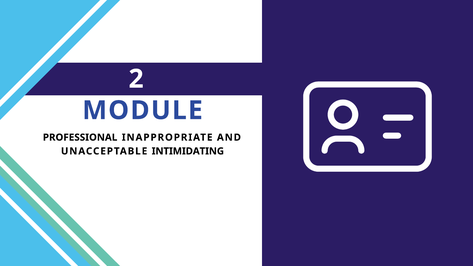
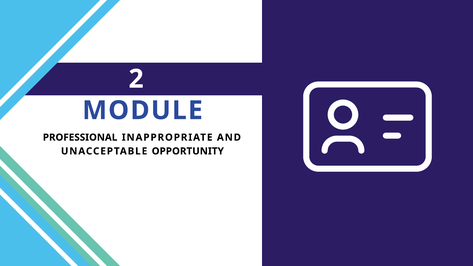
INTIMIDATING: INTIMIDATING -> OPPORTUNITY
